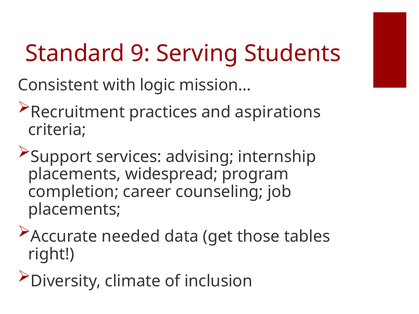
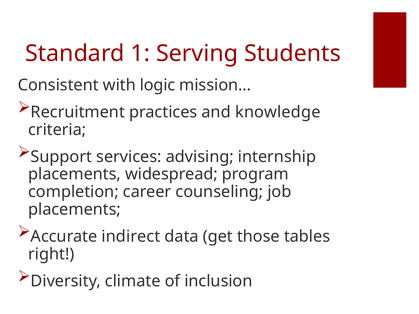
9: 9 -> 1
aspirations: aspirations -> knowledge
needed: needed -> indirect
